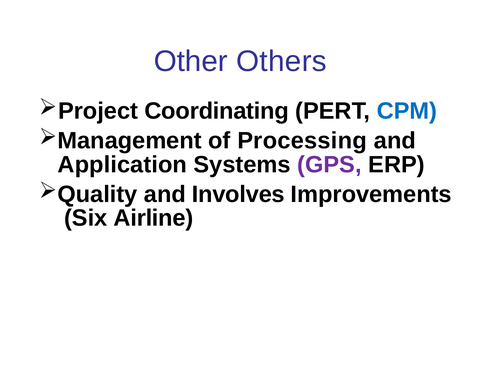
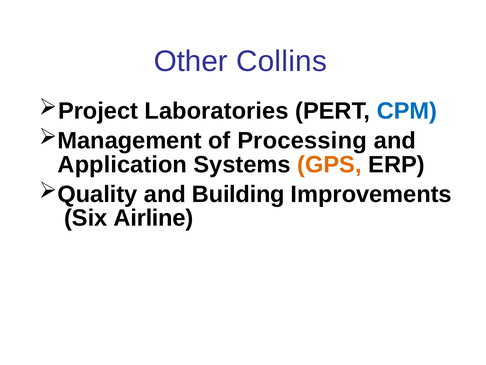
Others: Others -> Collins
Coordinating: Coordinating -> Laboratories
GPS colour: purple -> orange
Involves: Involves -> Building
